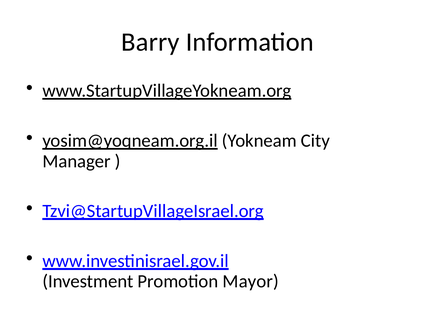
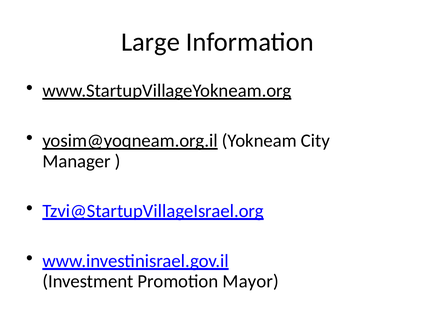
Barry: Barry -> Large
